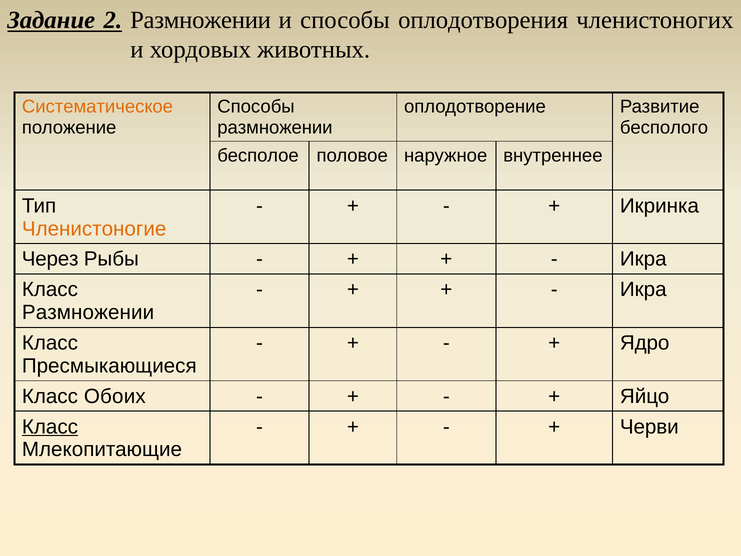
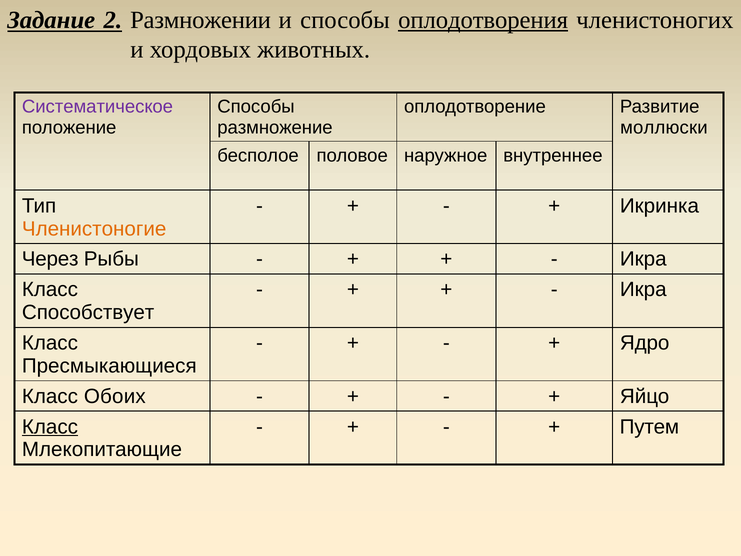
оплодотворения underline: none -> present
Систематическое colour: orange -> purple
размножении at (275, 127): размножении -> размножение
бесполого: бесполого -> моллюски
Размножении at (88, 312): Размножении -> Способствует
Черви: Черви -> Путем
